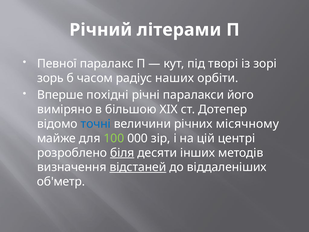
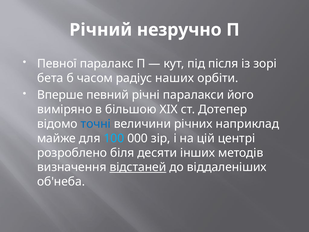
літерами: літерами -> незручно
творі: творі -> після
зорь: зорь -> бета
похідні: похідні -> певний
місячному: місячному -> наприклад
100 colour: light green -> light blue
біля underline: present -> none
об'метр: об'метр -> об'неба
